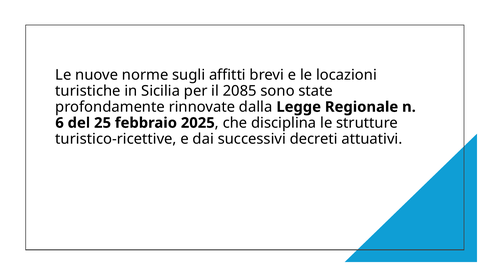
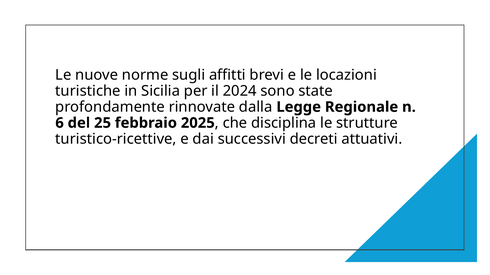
2085: 2085 -> 2024
